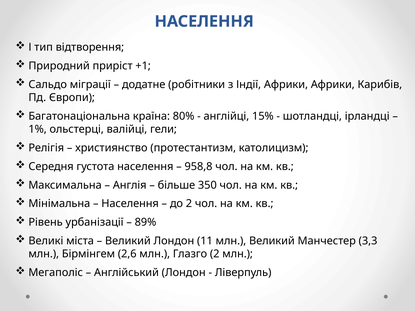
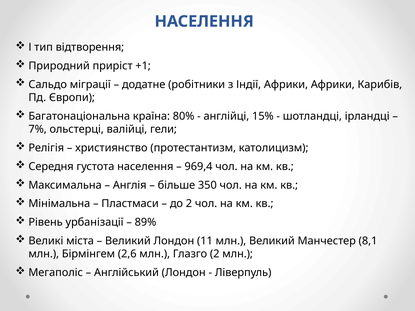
1%: 1% -> 7%
958,8: 958,8 -> 969,4
Населення at (130, 204): Населення -> Пластмаси
3,3: 3,3 -> 8,1
